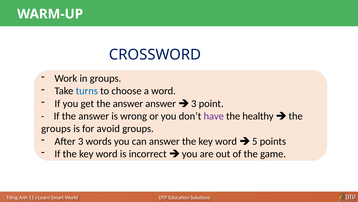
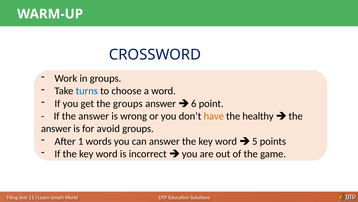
get the answer: answer -> groups
3 at (194, 103): 3 -> 6
have colour: purple -> orange
groups at (56, 128): groups -> answer
After 3: 3 -> 1
